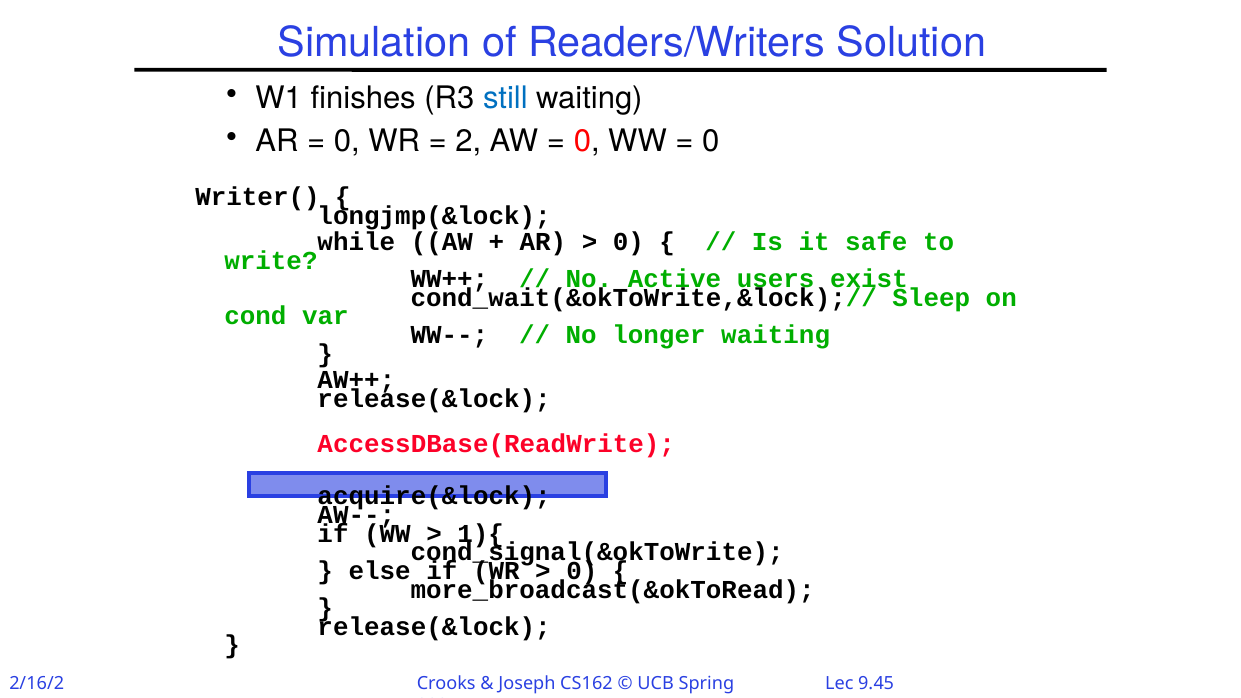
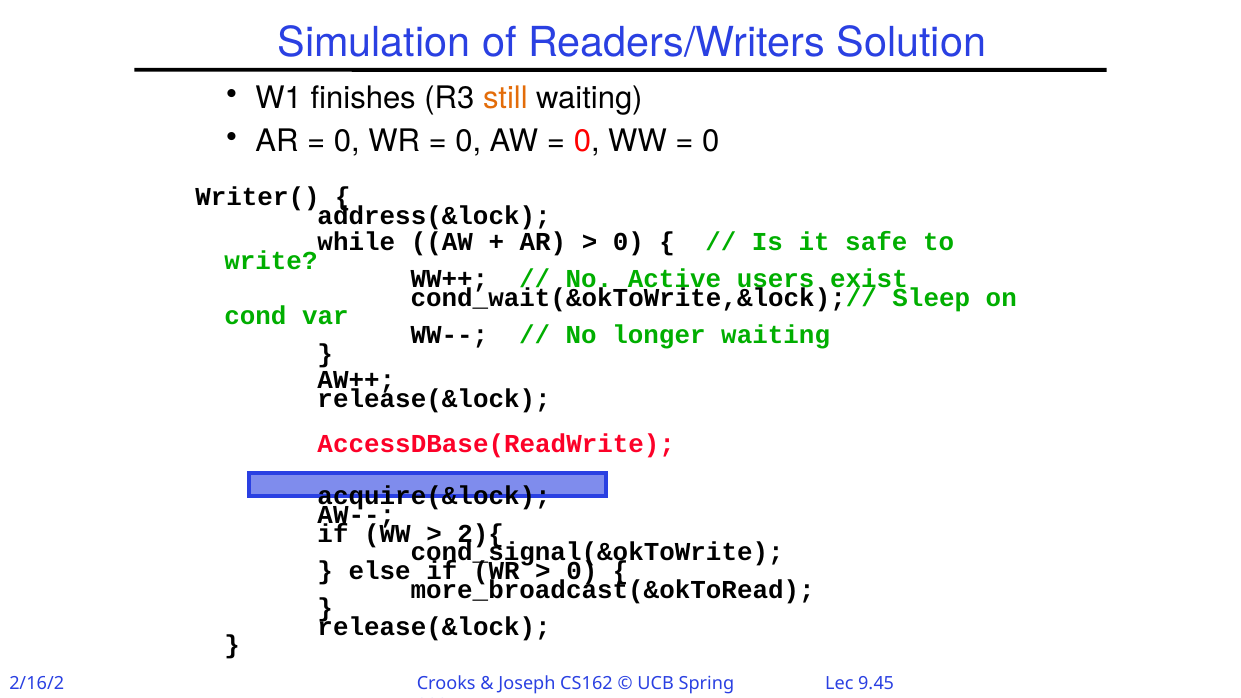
still colour: blue -> orange
2 at (468, 141): 2 -> 0
longjmp(&lock: longjmp(&lock -> address(&lock
1){: 1){ -> 2){
